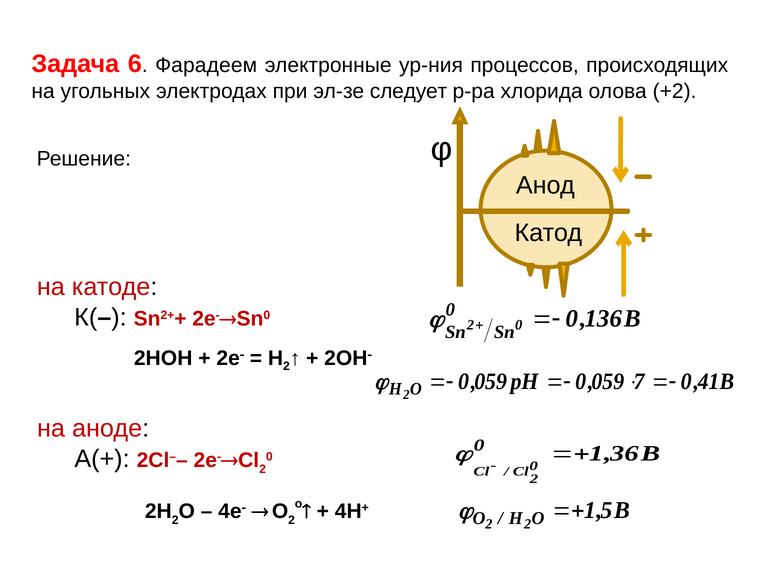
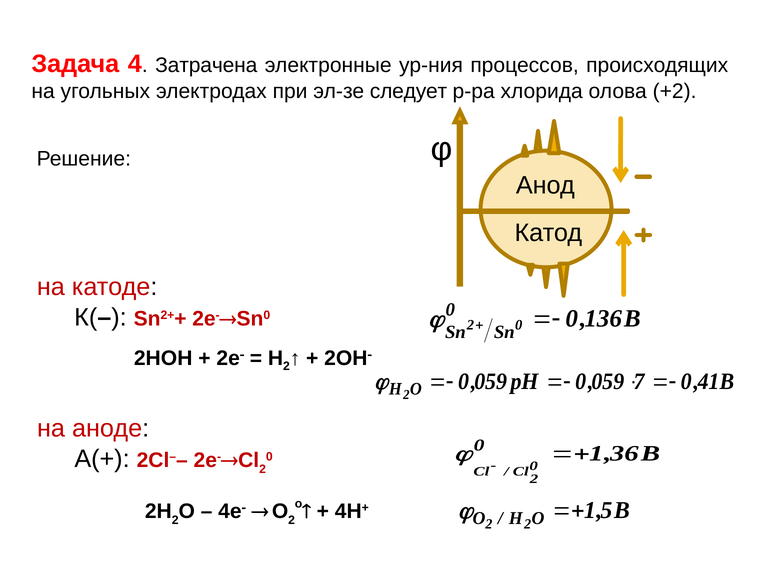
6: 6 -> 4
Фарадеем: Фарадеем -> Затрачена
